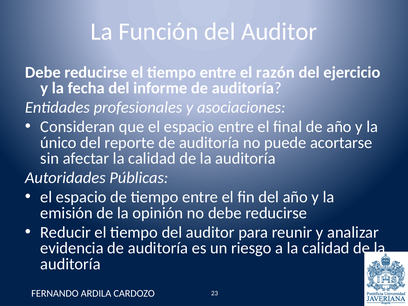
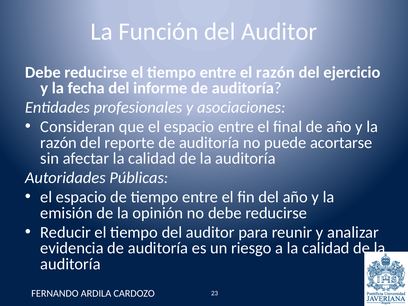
único at (58, 143): único -> razón
